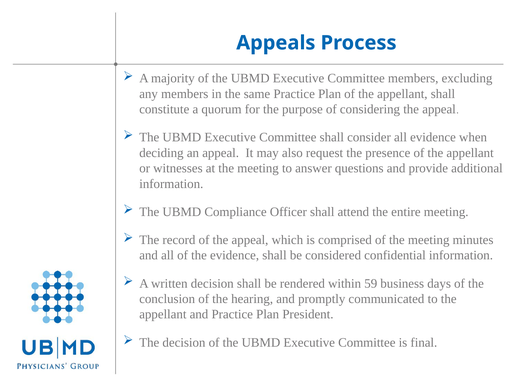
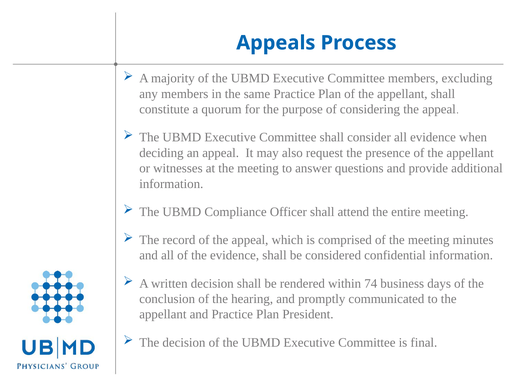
59: 59 -> 74
